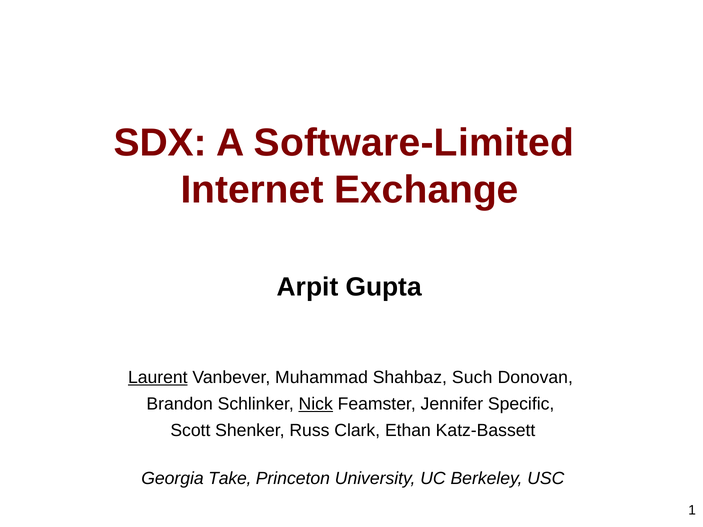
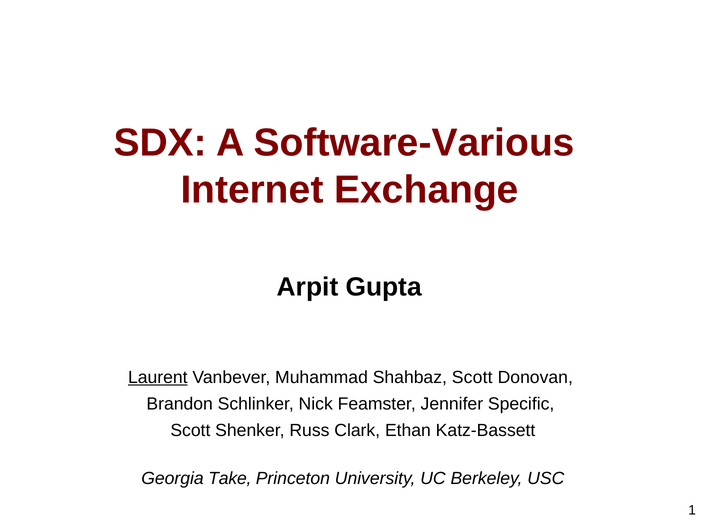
Software-Limited: Software-Limited -> Software-Various
Shahbaz Such: Such -> Scott
Nick underline: present -> none
